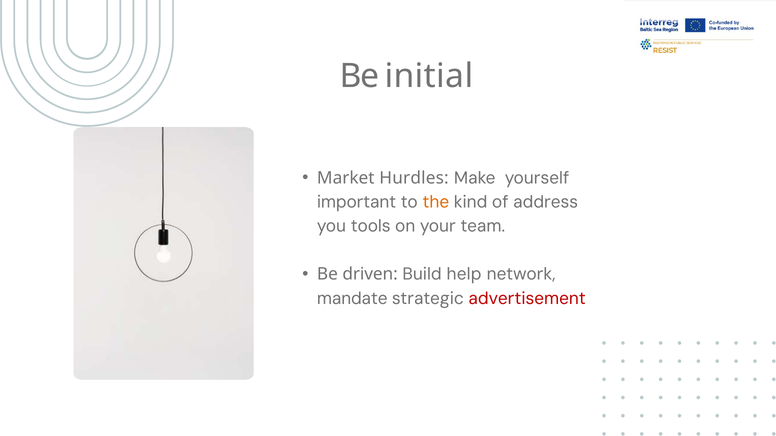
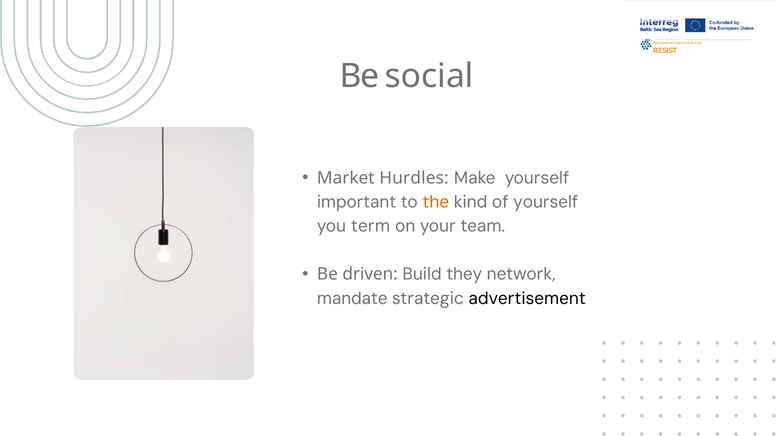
initial: initial -> social
of address: address -> yourself
tools: tools -> term
help: help -> they
advertisement colour: red -> black
